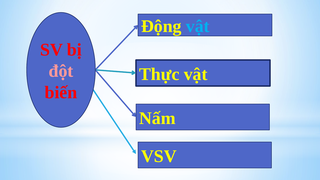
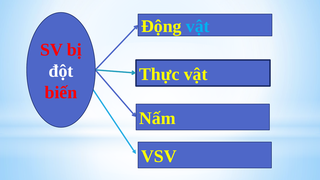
đột colour: pink -> white
